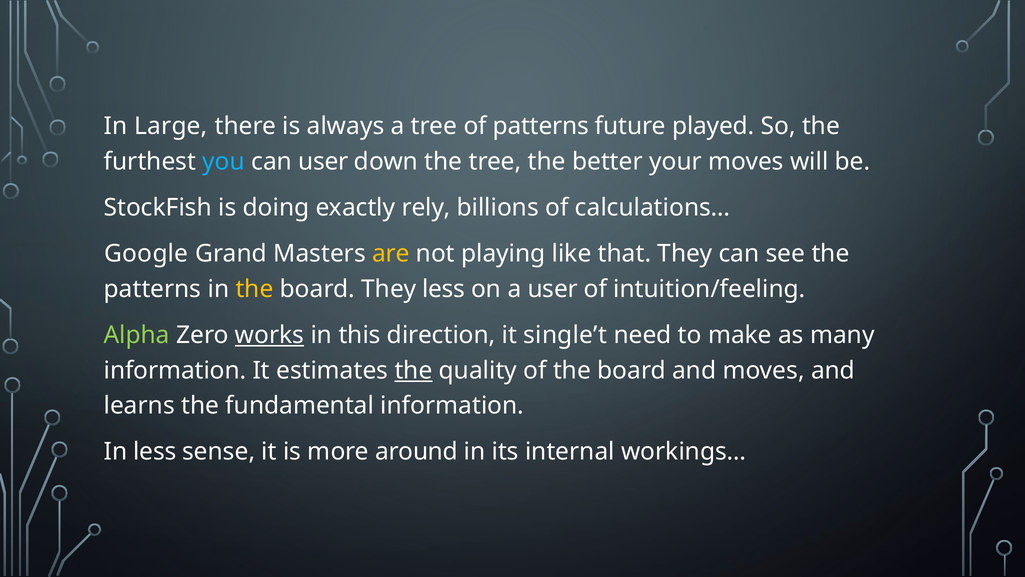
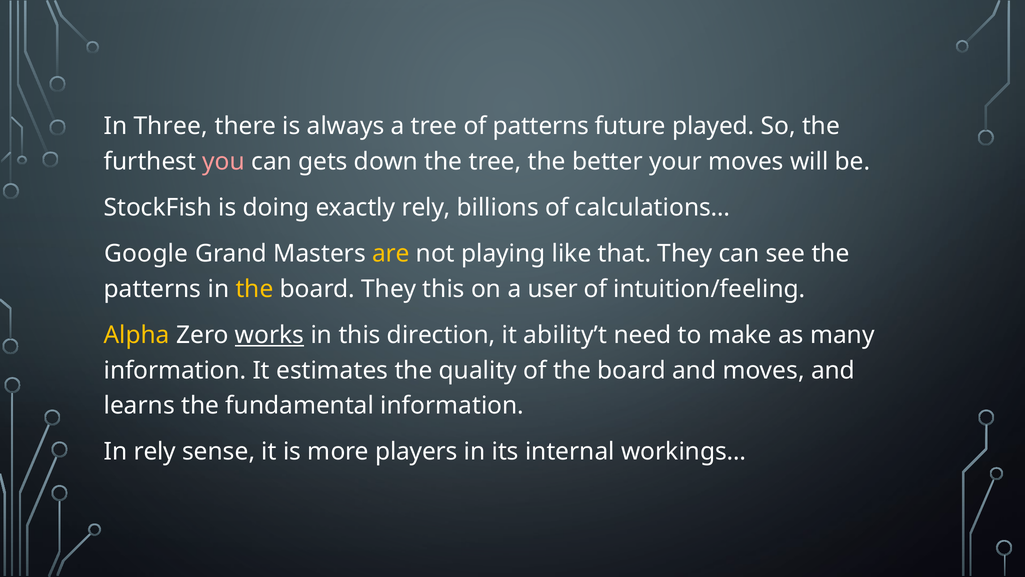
Large: Large -> Three
you colour: light blue -> pink
can user: user -> gets
They less: less -> this
Alpha colour: light green -> yellow
single’t: single’t -> ability’t
the at (414, 370) underline: present -> none
In less: less -> rely
around: around -> players
